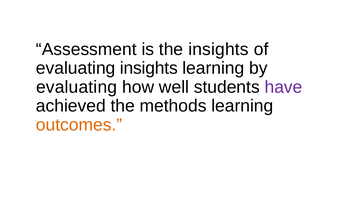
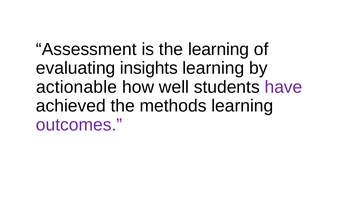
the insights: insights -> learning
evaluating at (77, 87): evaluating -> actionable
outcomes colour: orange -> purple
